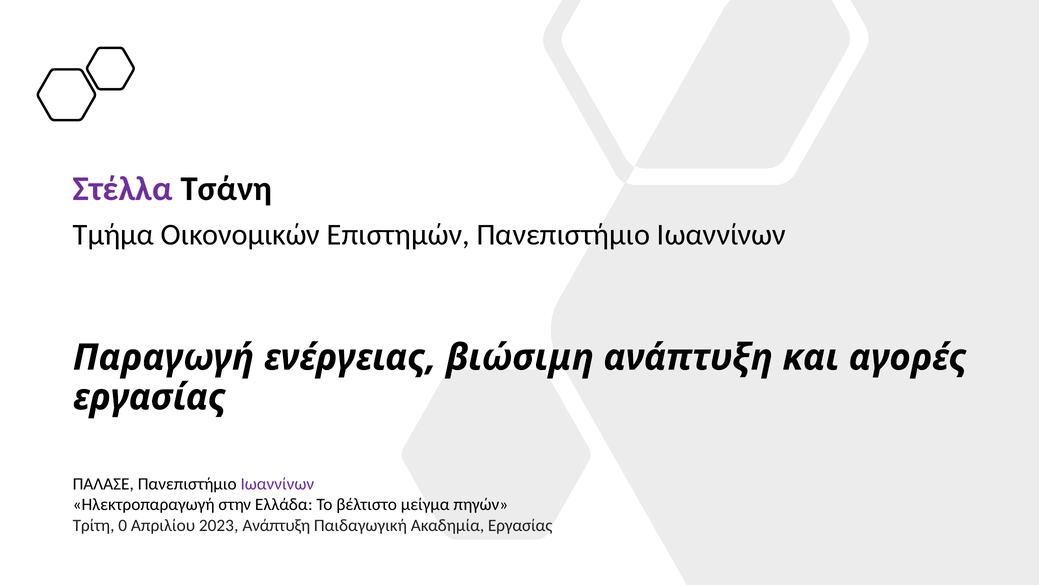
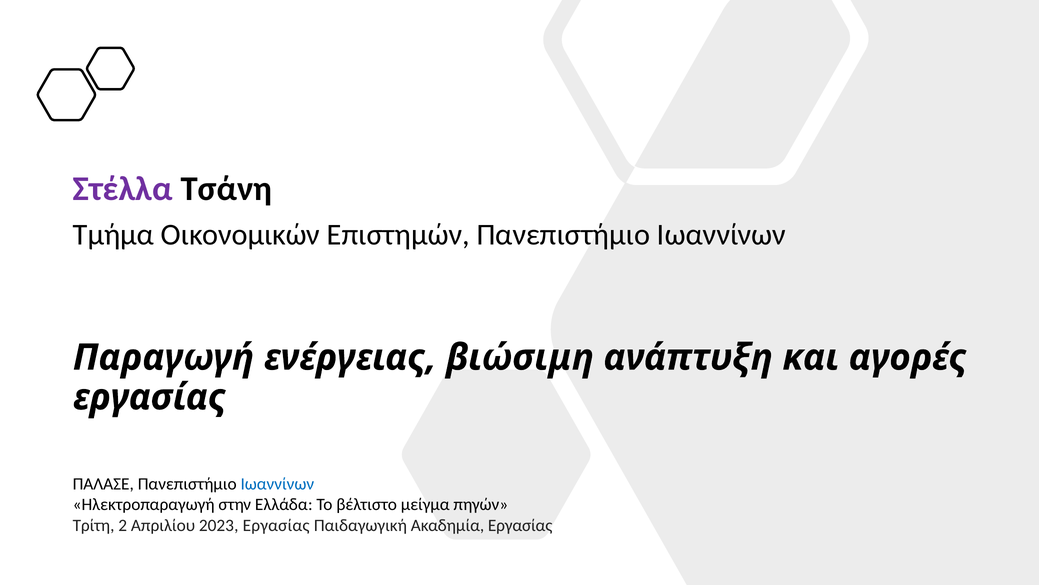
Ιωαννίνων at (277, 483) colour: purple -> blue
0: 0 -> 2
2023 Ανάπτυξη: Ανάπτυξη -> Εργασίας
